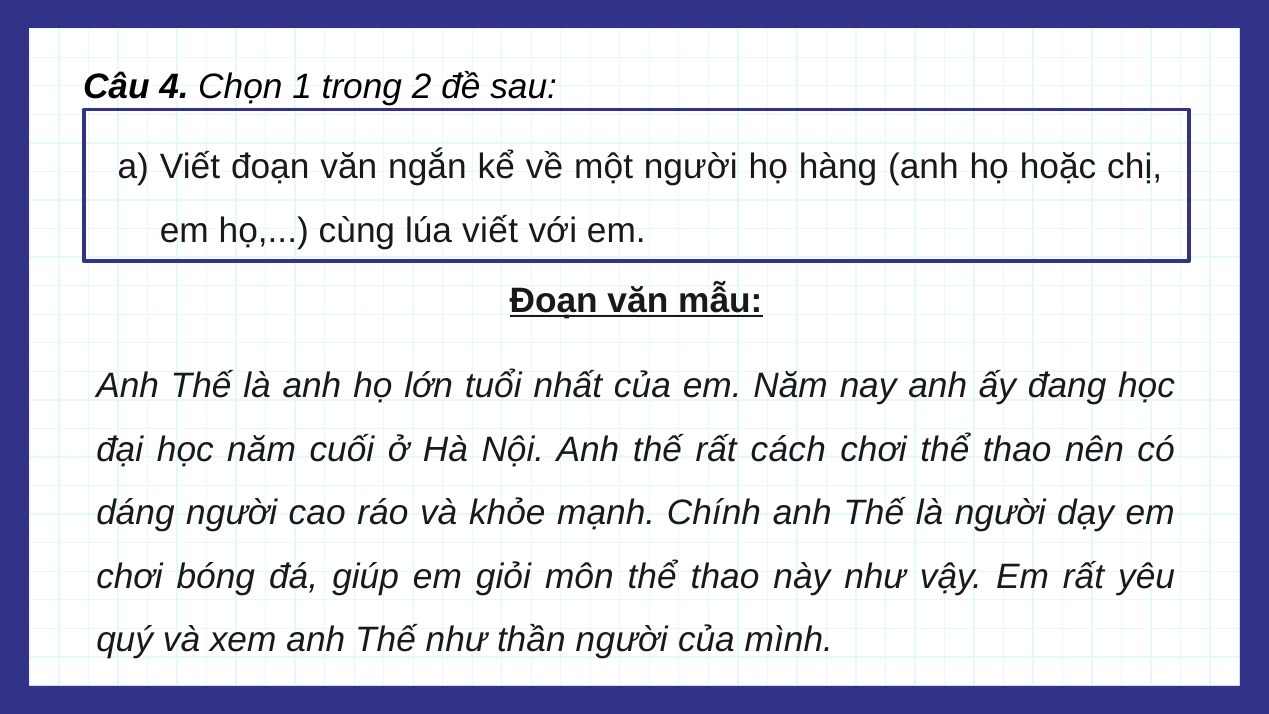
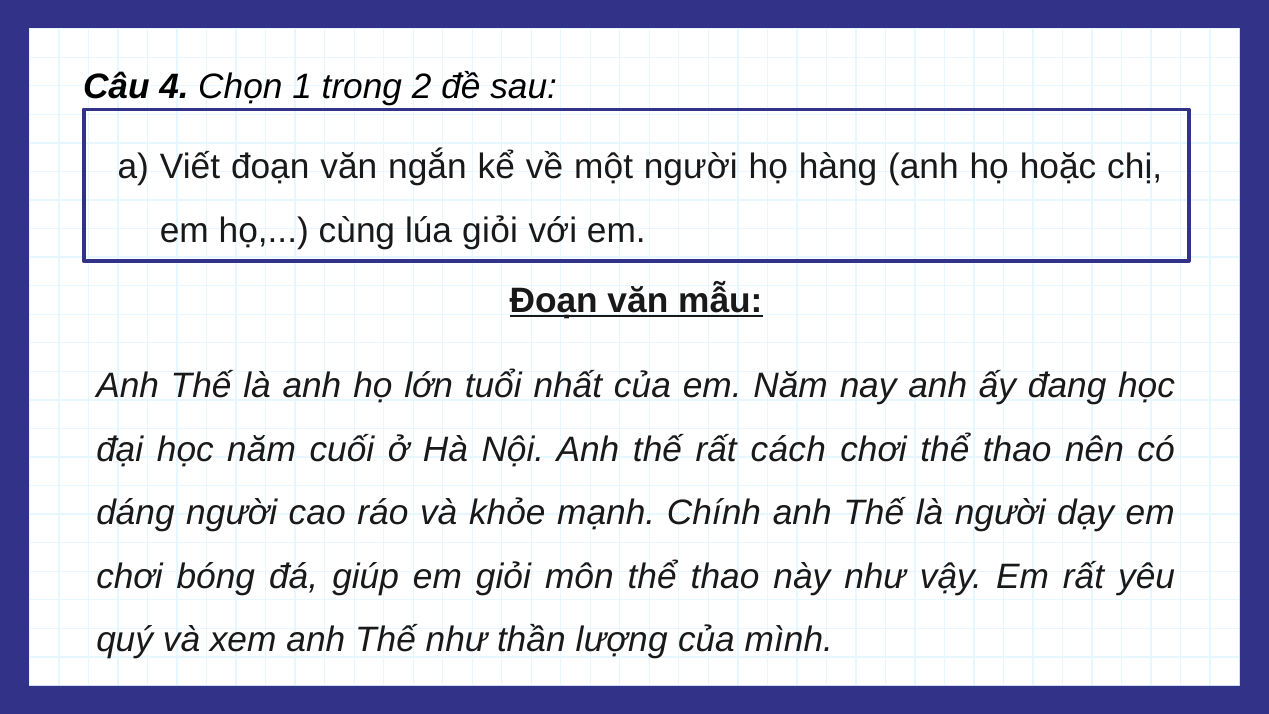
lúa viết: viết -> giỏi
thần người: người -> lượng
